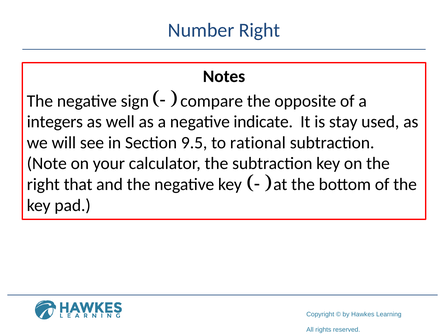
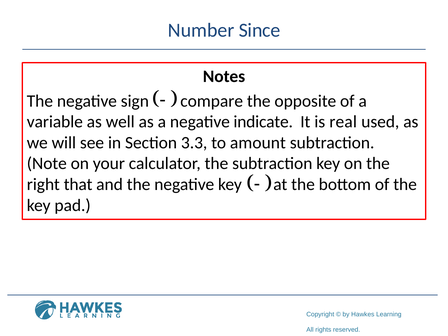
Number Right: Right -> Since
integers: integers -> variable
stay: stay -> real
9.5: 9.5 -> 3.3
rational: rational -> amount
